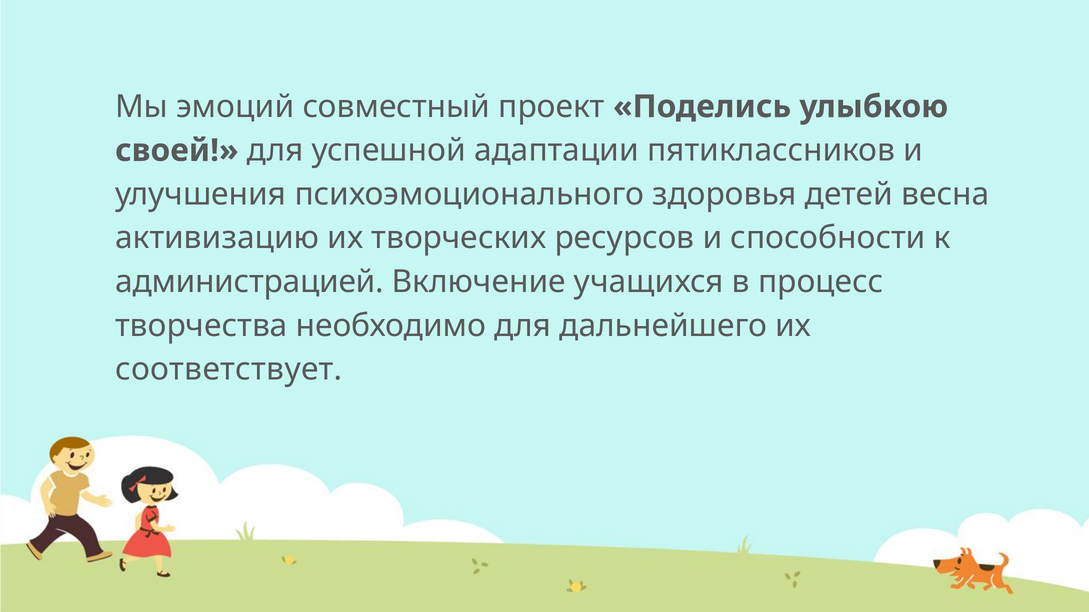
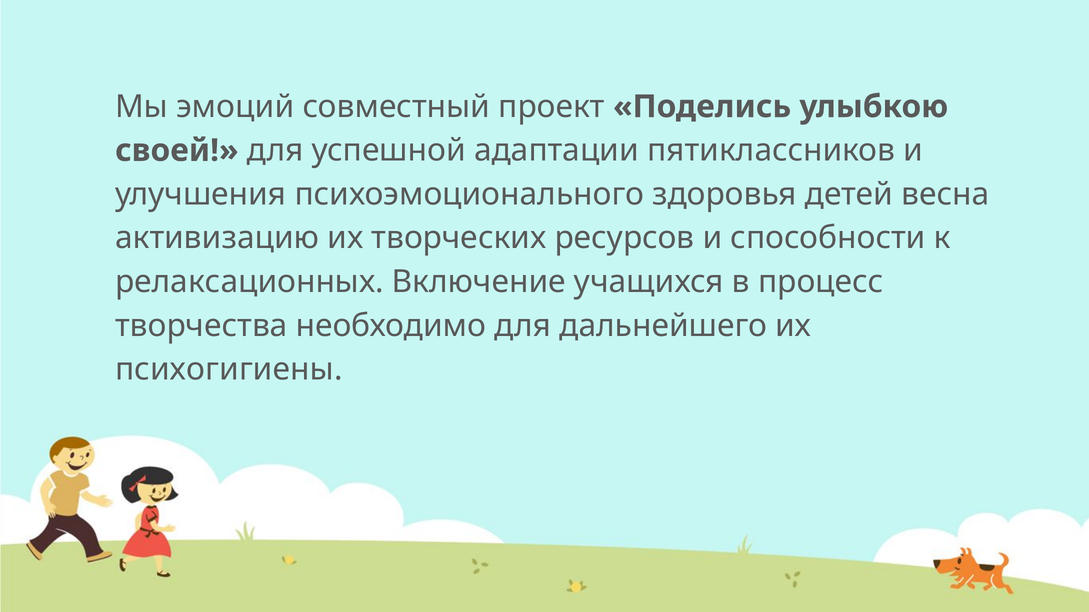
администрацией: администрацией -> релаксационных
соответствует: соответствует -> психогигиены
